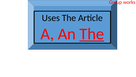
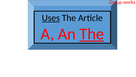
Uses underline: none -> present
